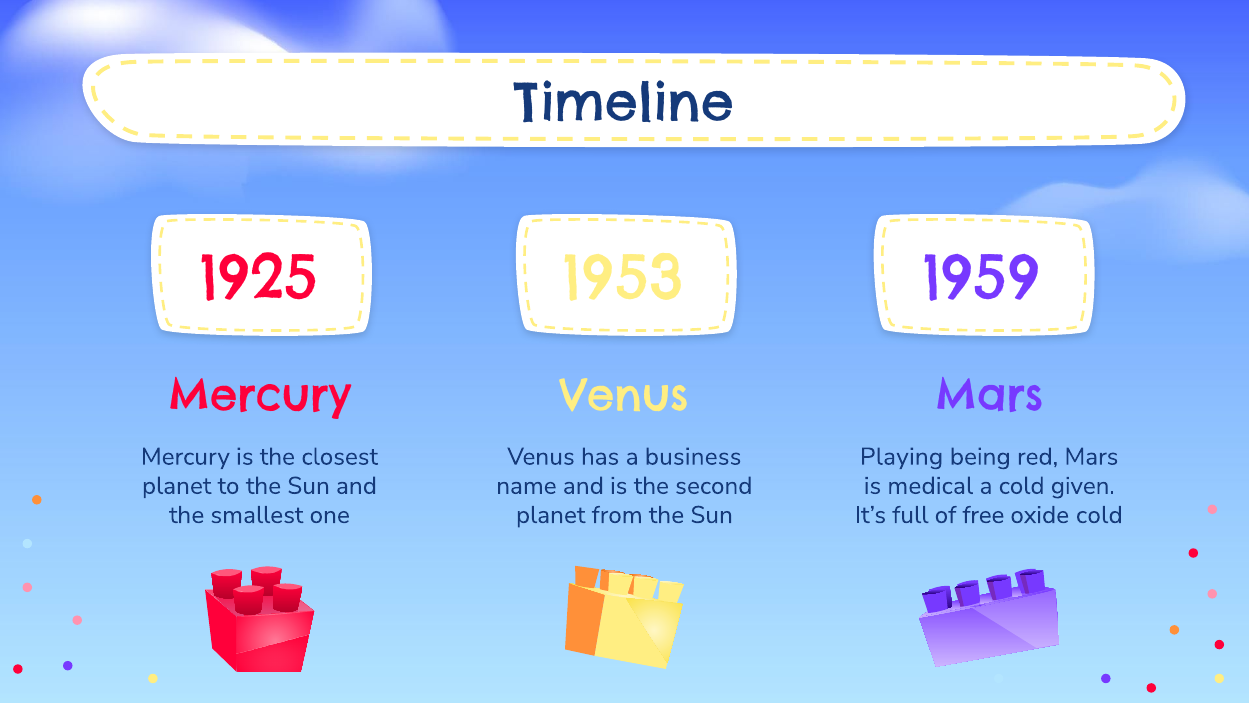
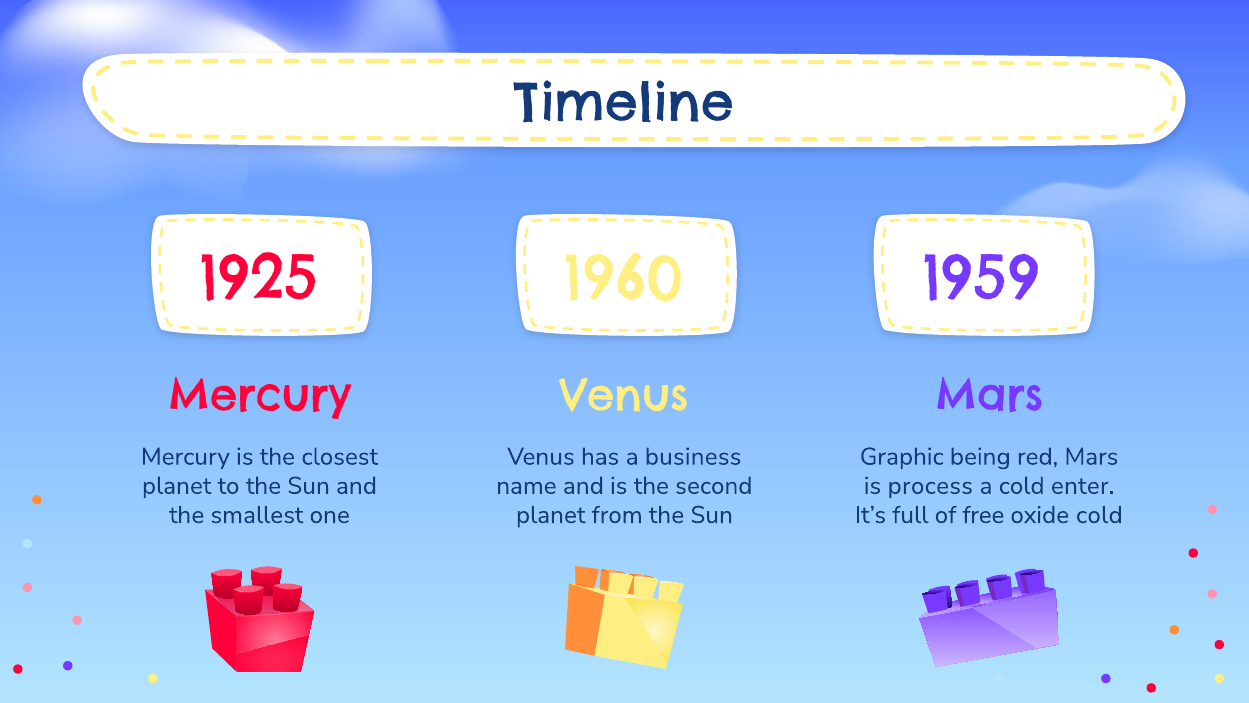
1953: 1953 -> 1960
Playing: Playing -> Graphic
medical: medical -> process
given: given -> enter
